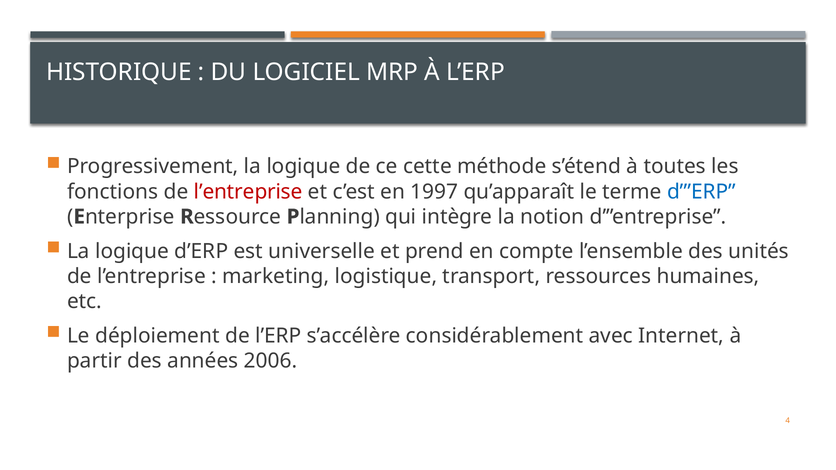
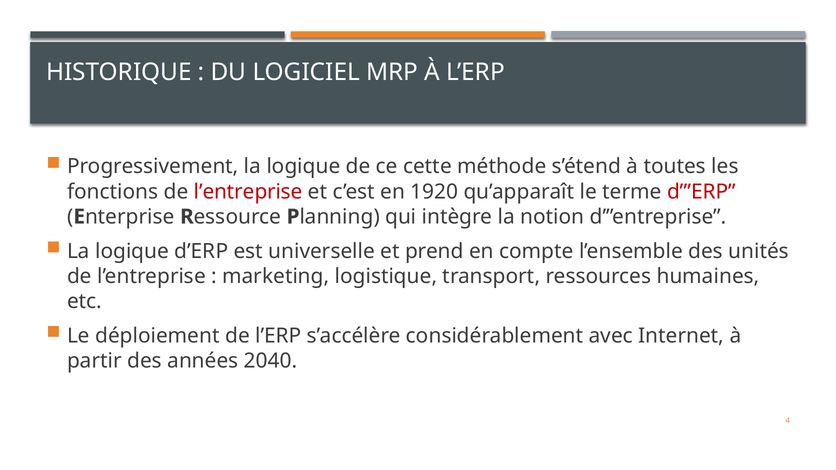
1997: 1997 -> 1920
d’”ERP colour: blue -> red
2006: 2006 -> 2040
